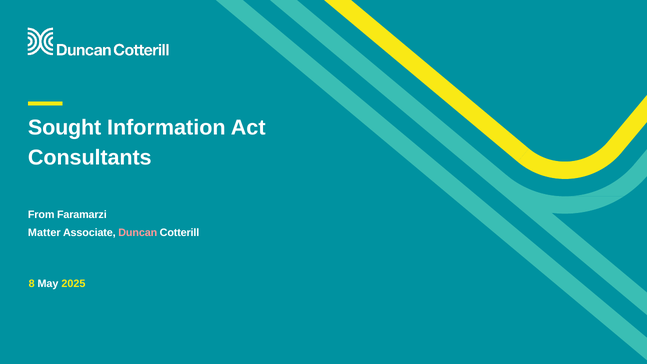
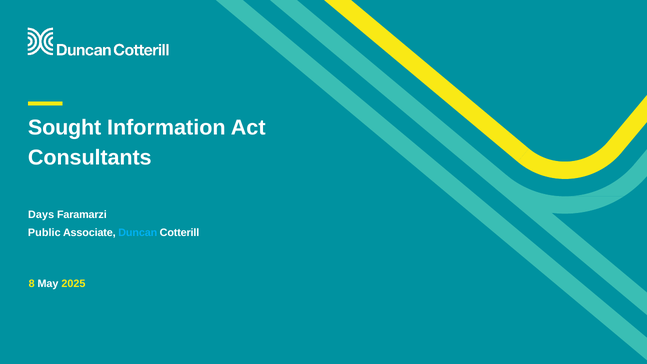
From: From -> Days
Matter: Matter -> Public
Duncan colour: pink -> light blue
